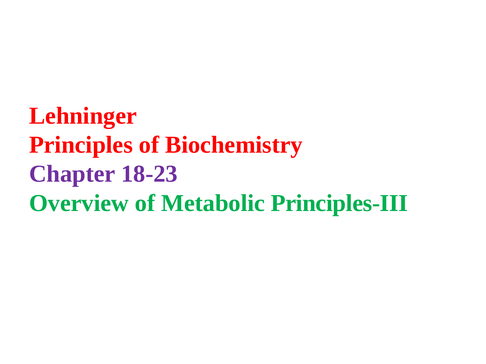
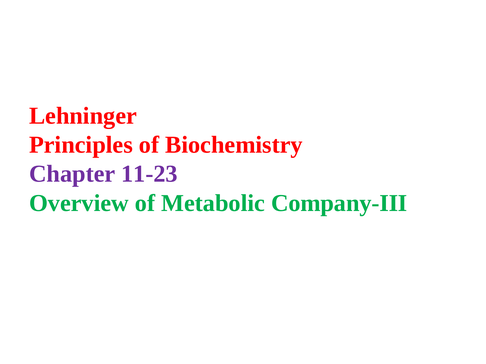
18-23: 18-23 -> 11-23
Principles-III: Principles-III -> Company-III
